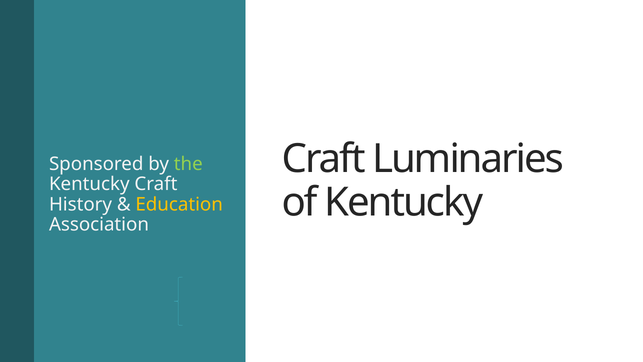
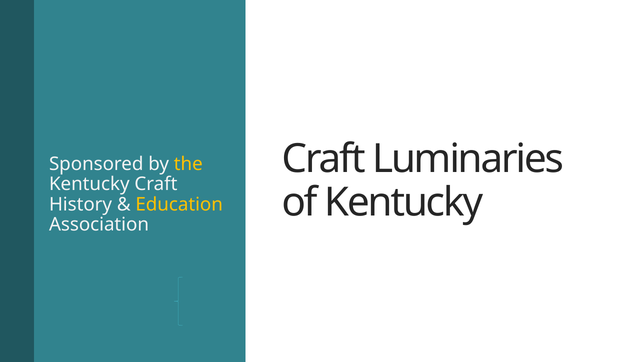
the colour: light green -> yellow
